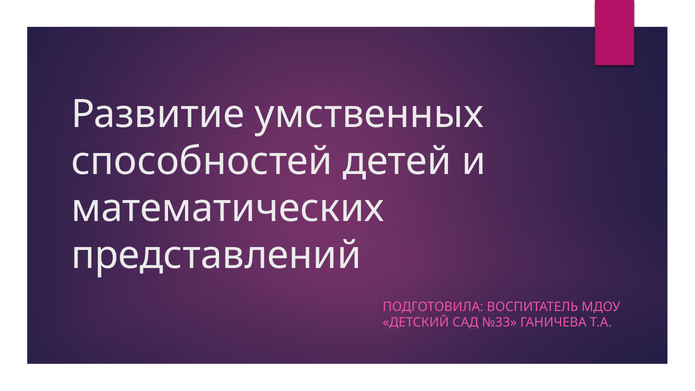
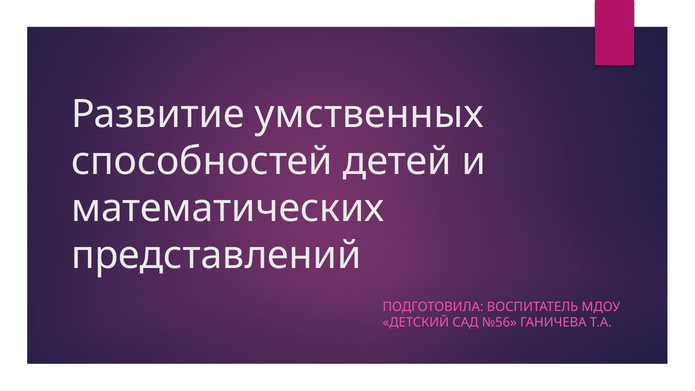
№33: №33 -> №56
